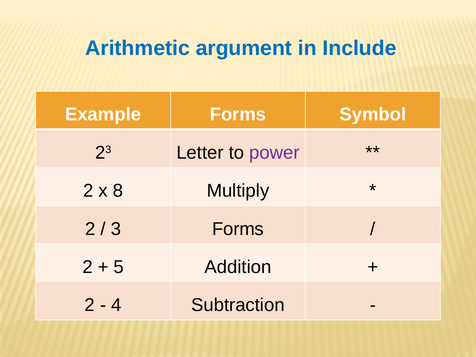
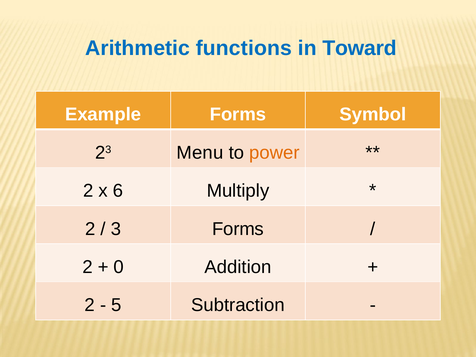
argument: argument -> functions
Include: Include -> Toward
Letter: Letter -> Menu
power colour: purple -> orange
8: 8 -> 6
5: 5 -> 0
4: 4 -> 5
